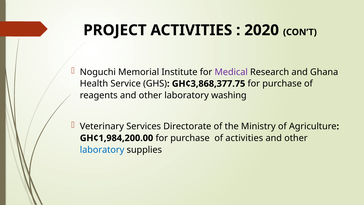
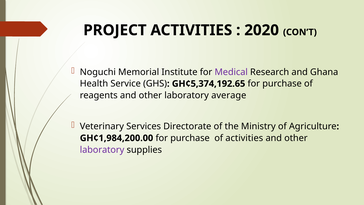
GH¢3,868,377.75: GH¢3,868,377.75 -> GH¢5,374,192.65
washing: washing -> average
laboratory at (102, 150) colour: blue -> purple
